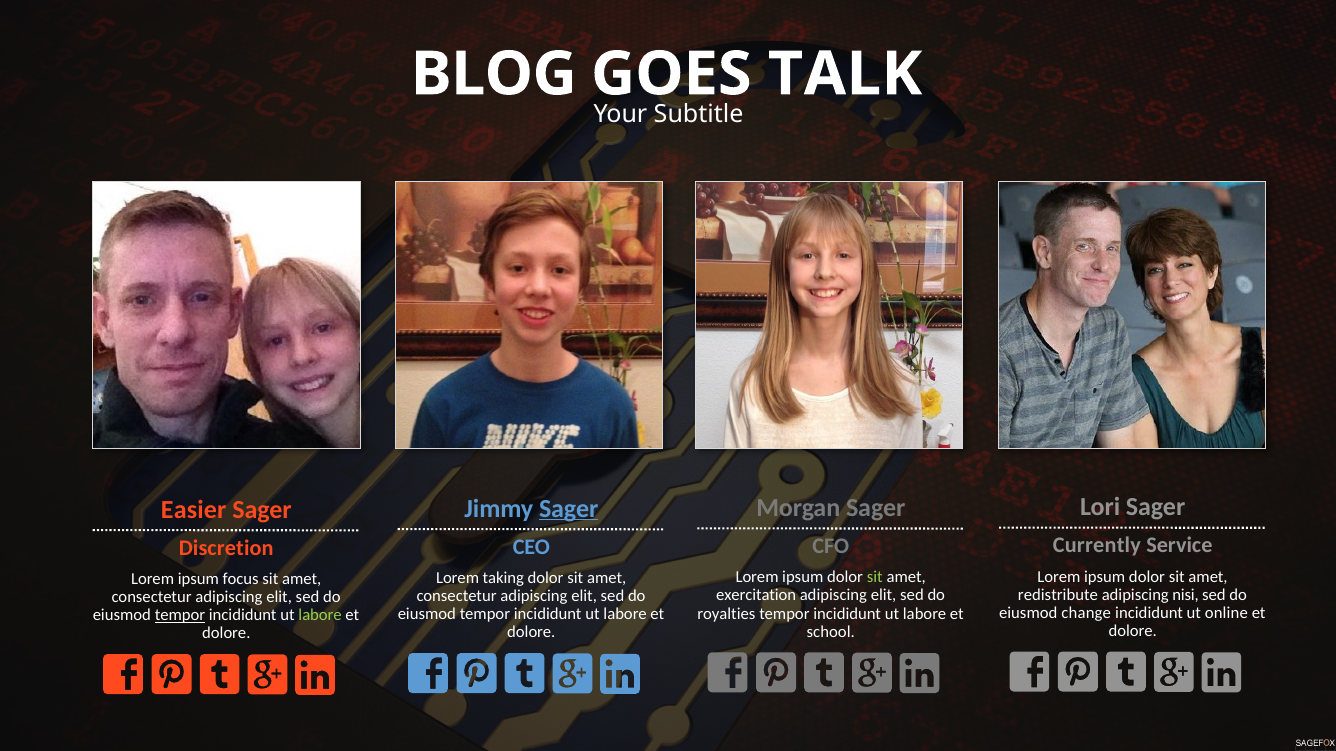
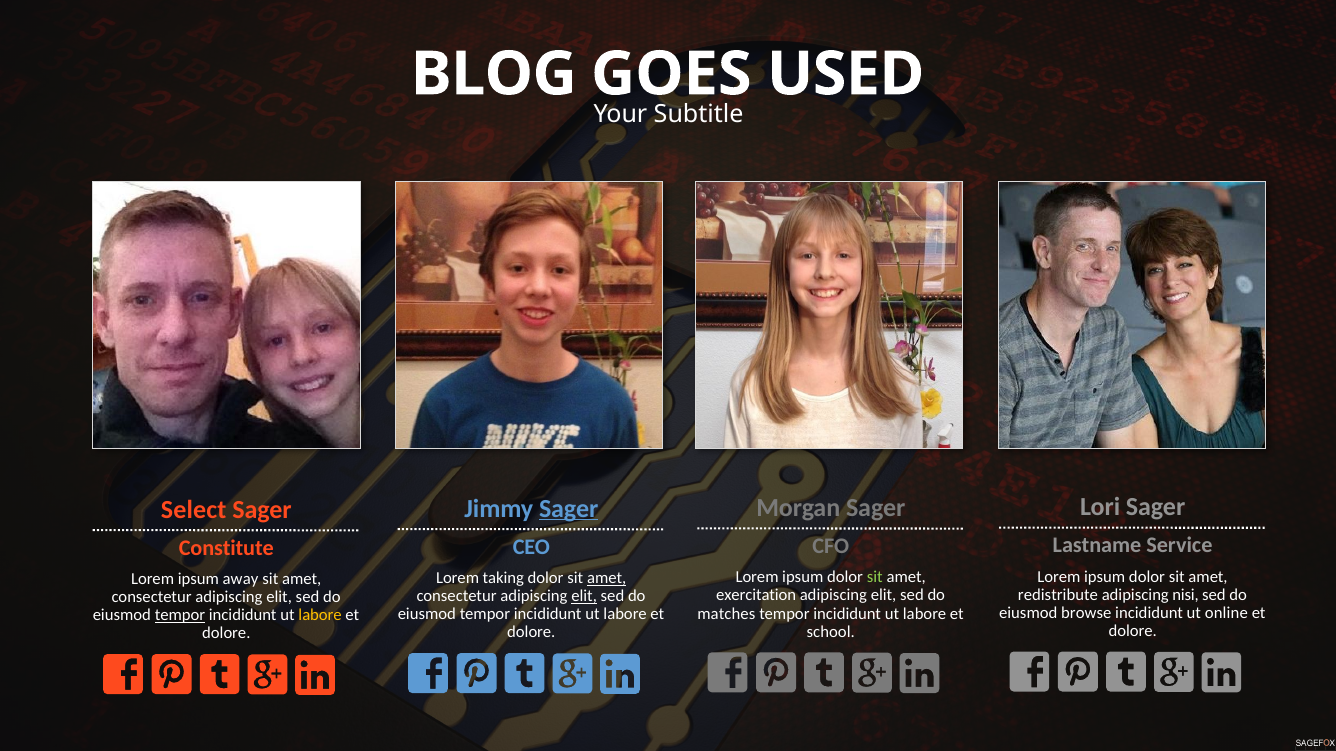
TALK: TALK -> USED
Easier: Easier -> Select
Currently: Currently -> Lastname
Discretion: Discretion -> Constitute
amet at (607, 579) underline: none -> present
focus: focus -> away
elit at (584, 597) underline: none -> present
change: change -> browse
royalties: royalties -> matches
labore at (320, 616) colour: light green -> yellow
